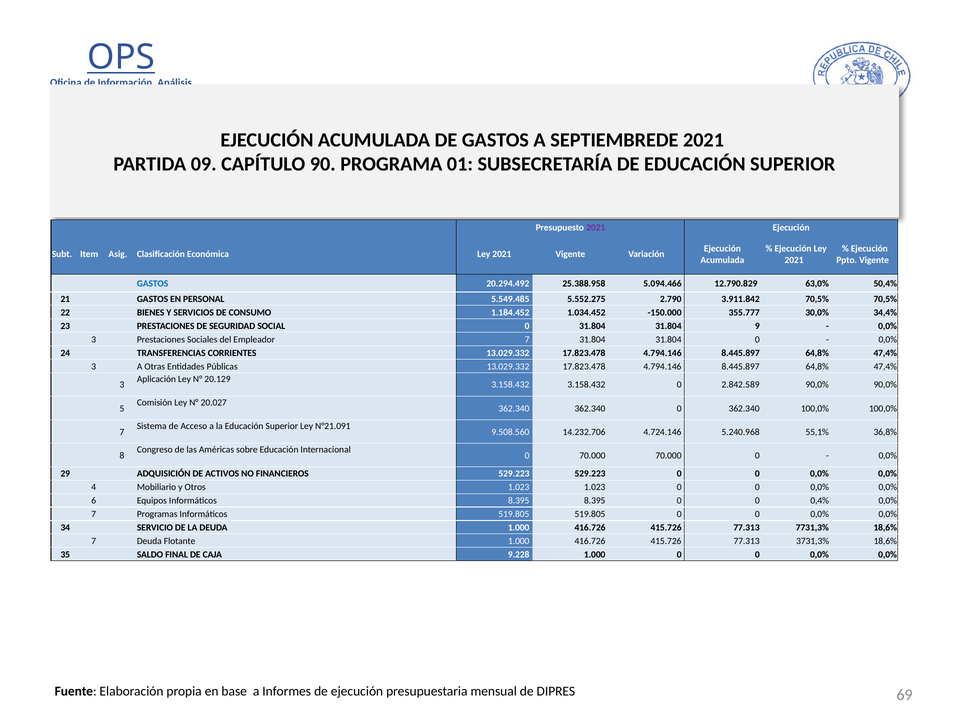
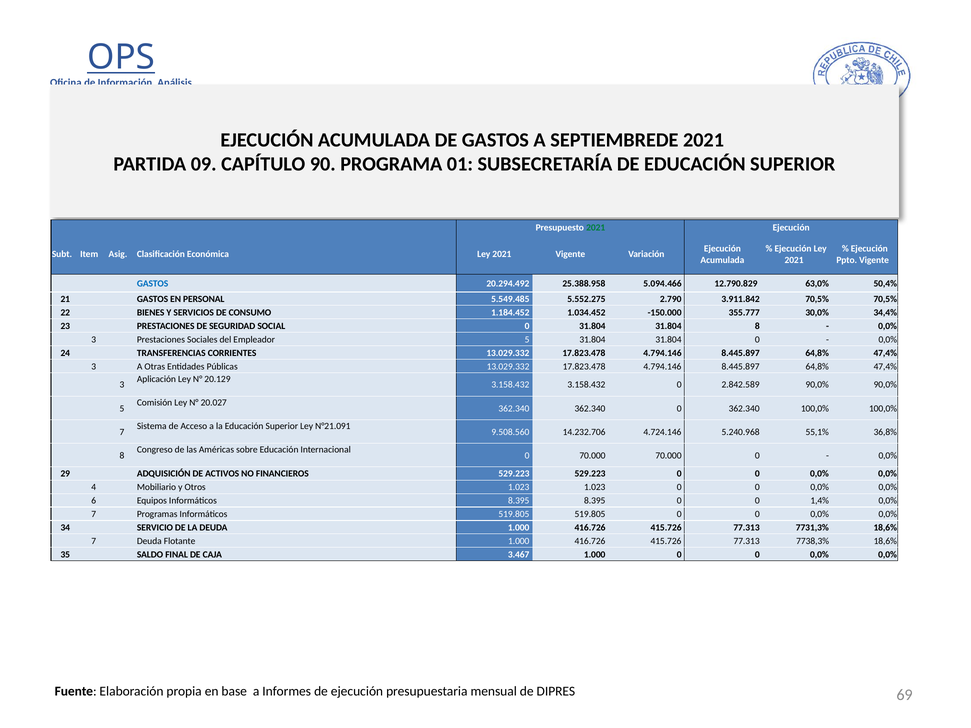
2021 at (596, 227) colour: purple -> green
31.804 9: 9 -> 8
Empleador 7: 7 -> 5
0,4%: 0,4% -> 1,4%
3731,3%: 3731,3% -> 7738,3%
9.228: 9.228 -> 3.467
